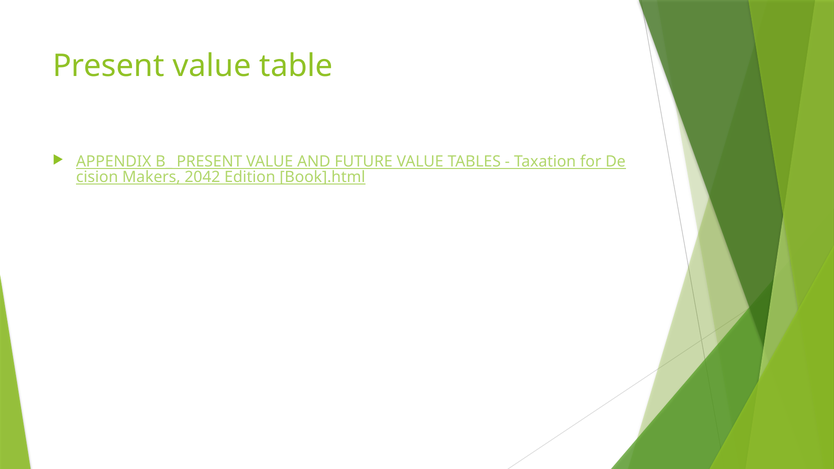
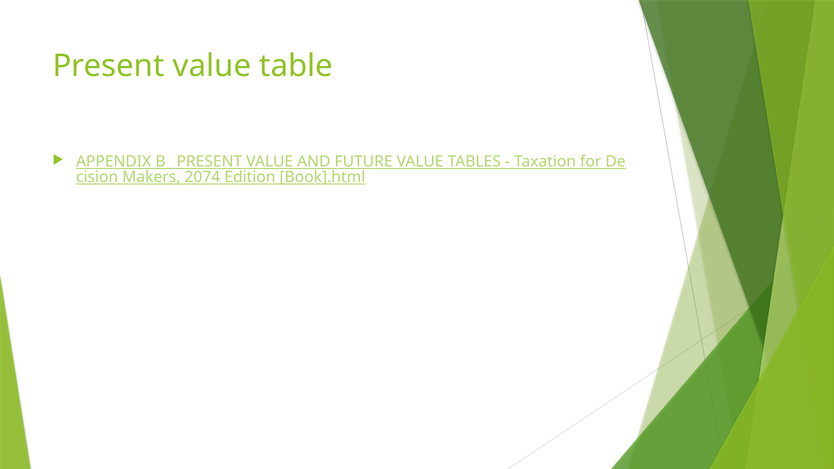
2042: 2042 -> 2074
